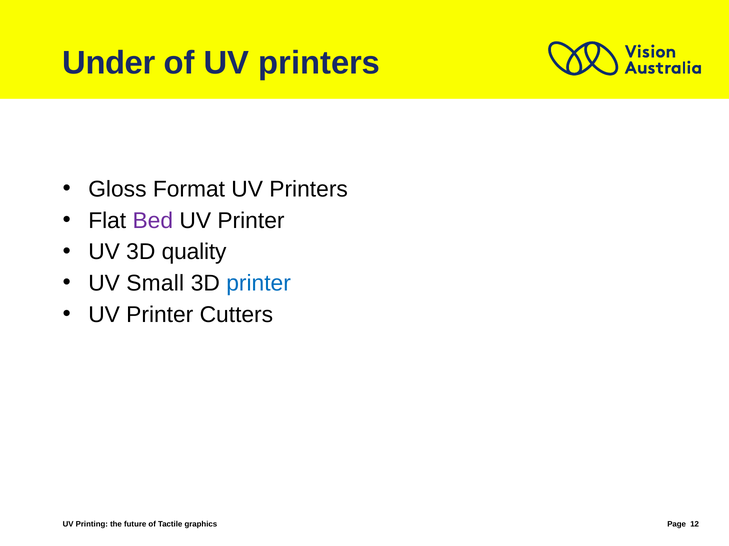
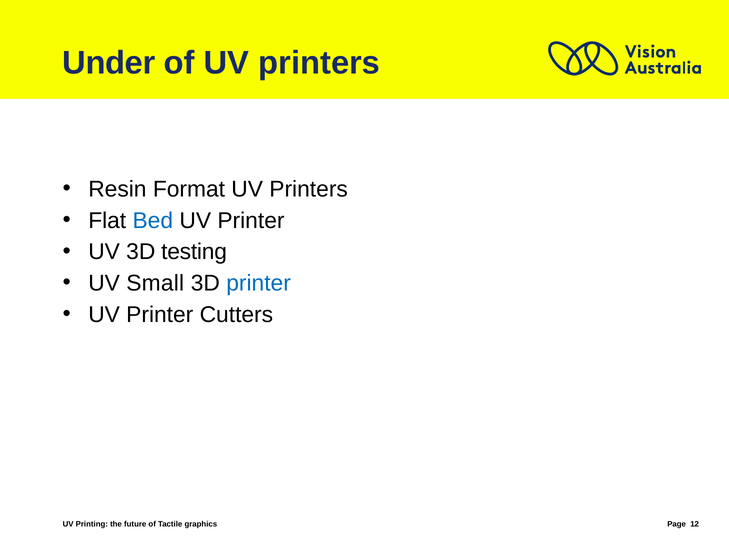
Gloss: Gloss -> Resin
Bed colour: purple -> blue
quality: quality -> testing
